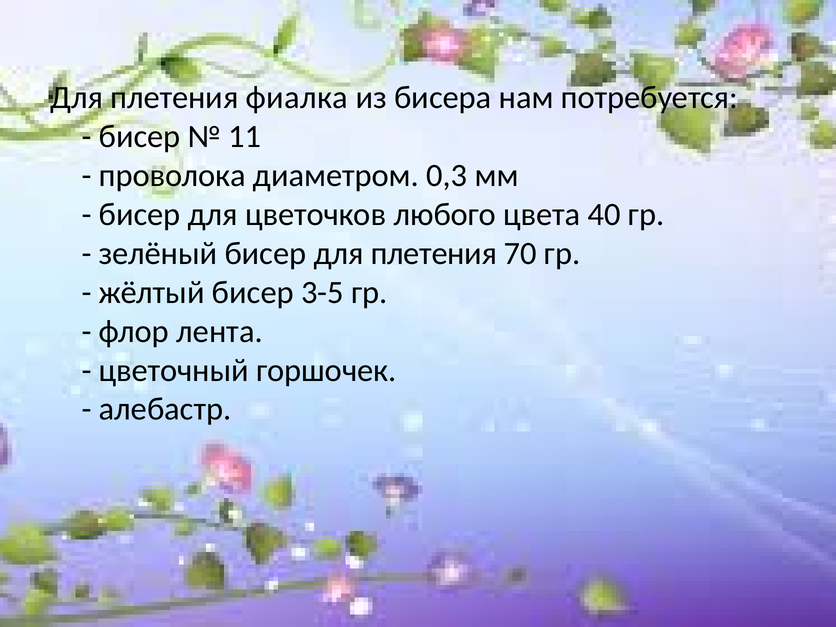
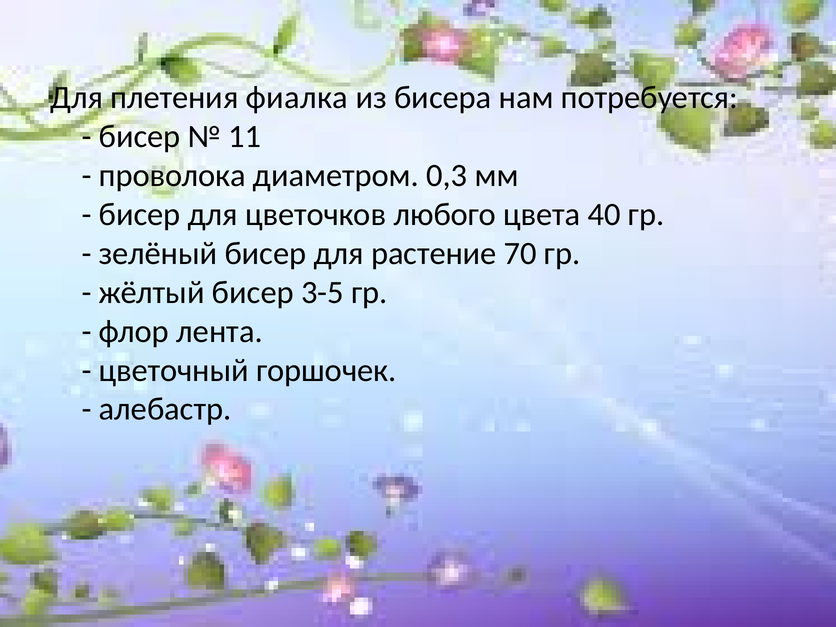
бисер для плетения: плетения -> растение
